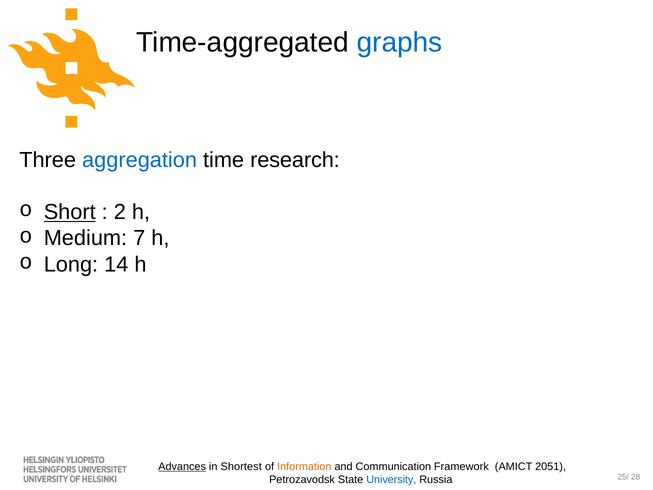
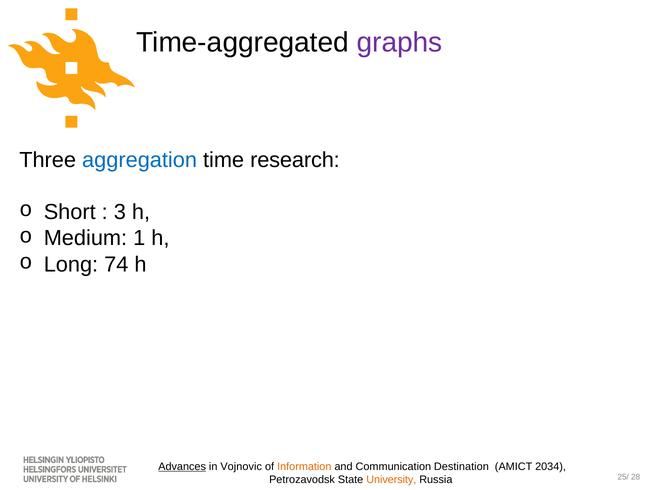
graphs colour: blue -> purple
Short underline: present -> none
2: 2 -> 3
7: 7 -> 1
14: 14 -> 74
Shortest: Shortest -> Vojnovic
Framework: Framework -> Destination
2051: 2051 -> 2034
University colour: blue -> orange
